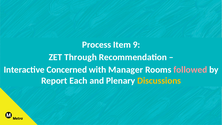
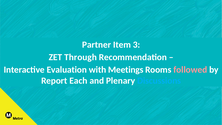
Process: Process -> Partner
9: 9 -> 3
Concerned: Concerned -> Evaluation
Manager: Manager -> Meetings
Discussions colour: yellow -> light blue
